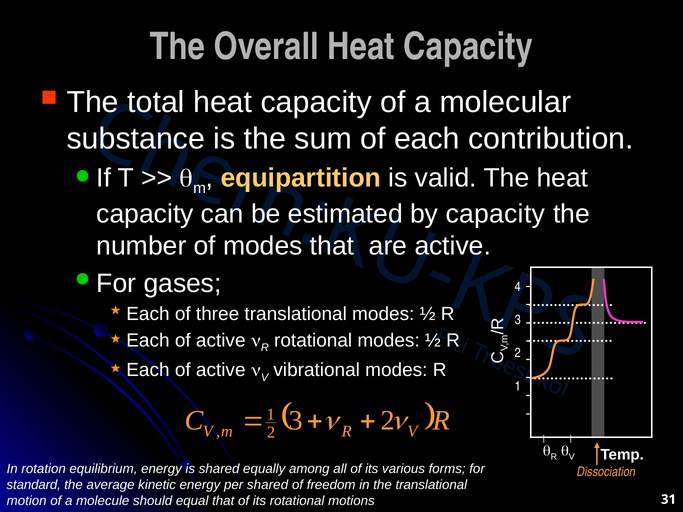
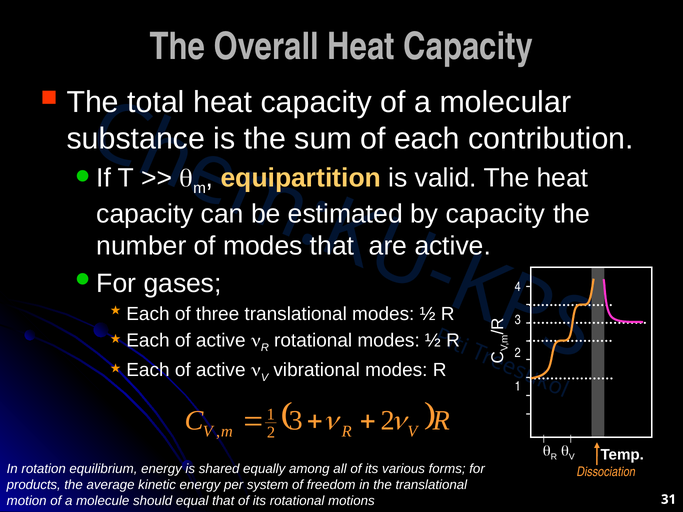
standard: standard -> products
per shared: shared -> system
